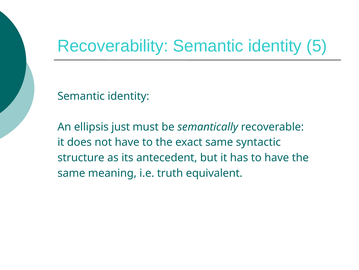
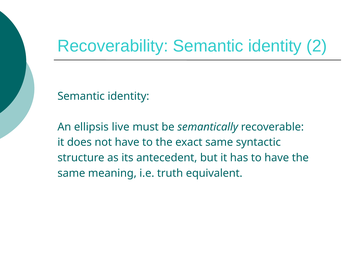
5: 5 -> 2
just: just -> live
